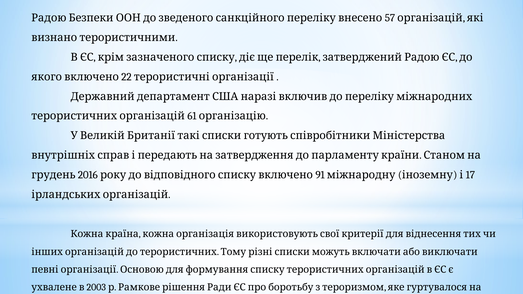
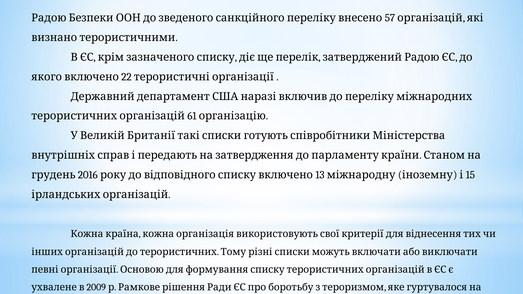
91: 91 -> 13
17: 17 -> 15
2003: 2003 -> 2009
